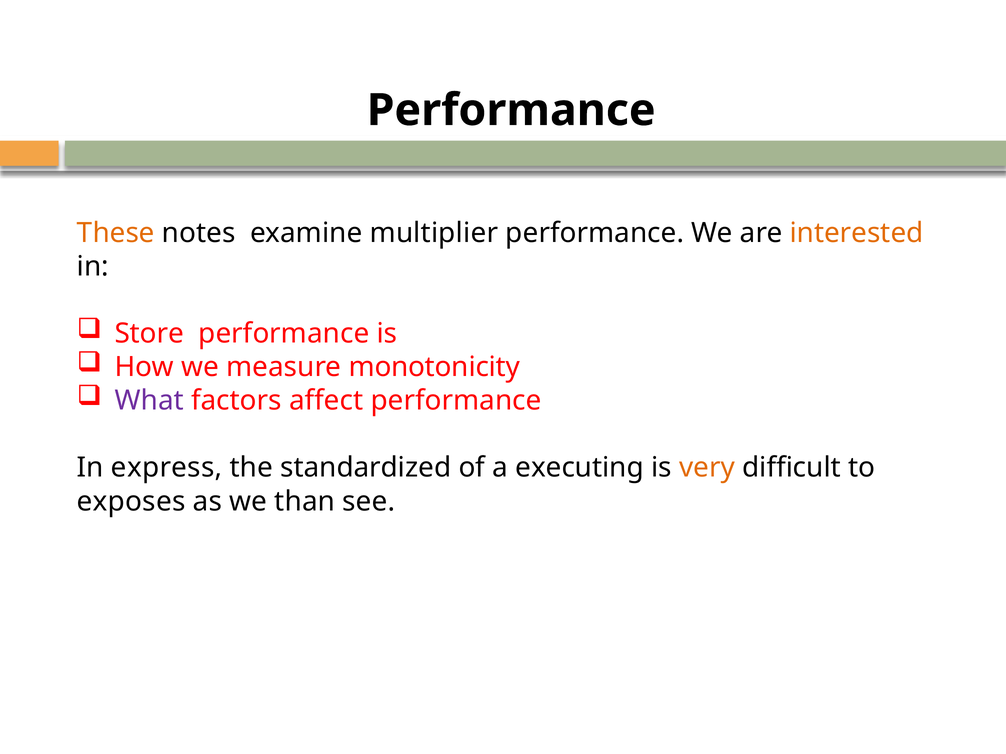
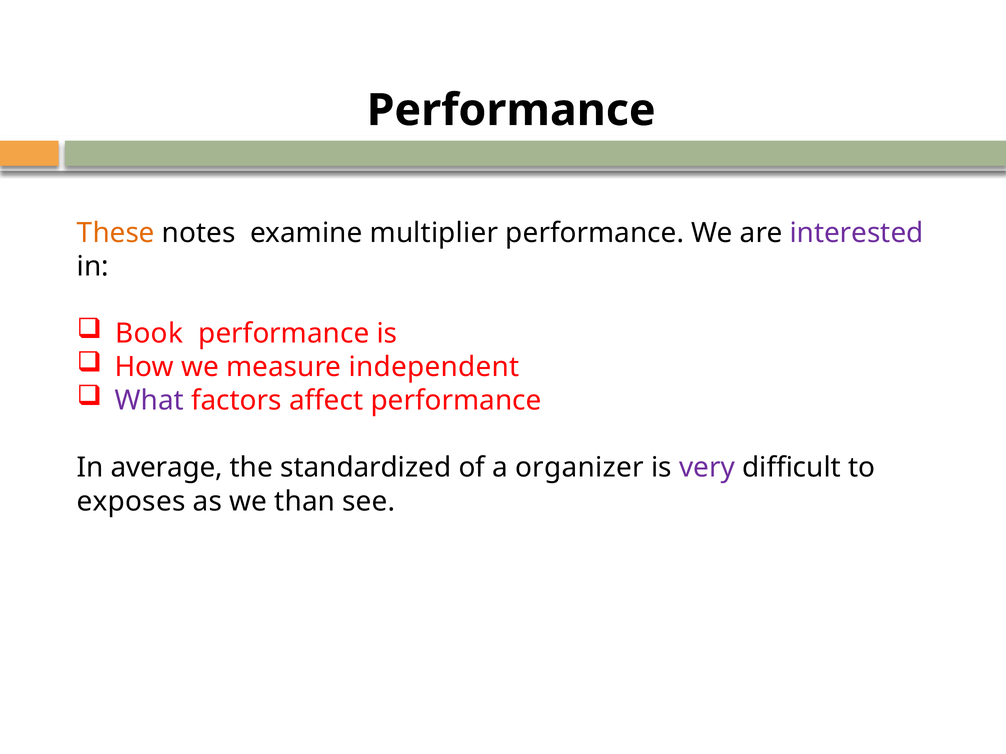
interested colour: orange -> purple
Store: Store -> Book
monotonicity: monotonicity -> independent
express: express -> average
executing: executing -> organizer
very colour: orange -> purple
